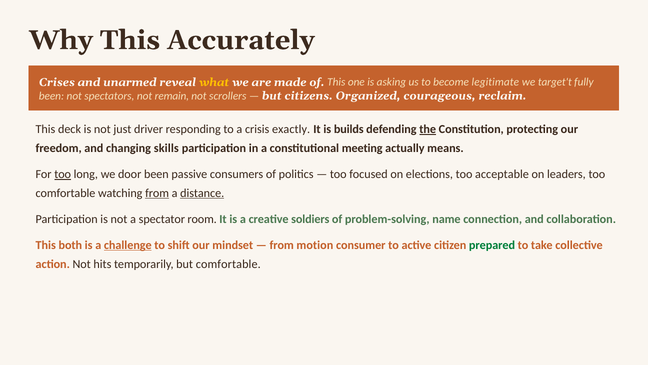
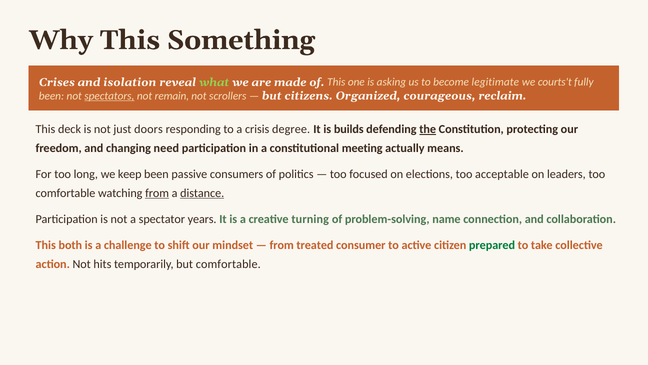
Accurately: Accurately -> Something
unarmed: unarmed -> isolation
what colour: yellow -> light green
target't: target't -> courts't
spectators underline: none -> present
driver: driver -> doors
exactly: exactly -> degree
skills: skills -> need
too at (63, 174) underline: present -> none
door: door -> keep
room: room -> years
soldiers: soldiers -> turning
challenge underline: present -> none
motion: motion -> treated
